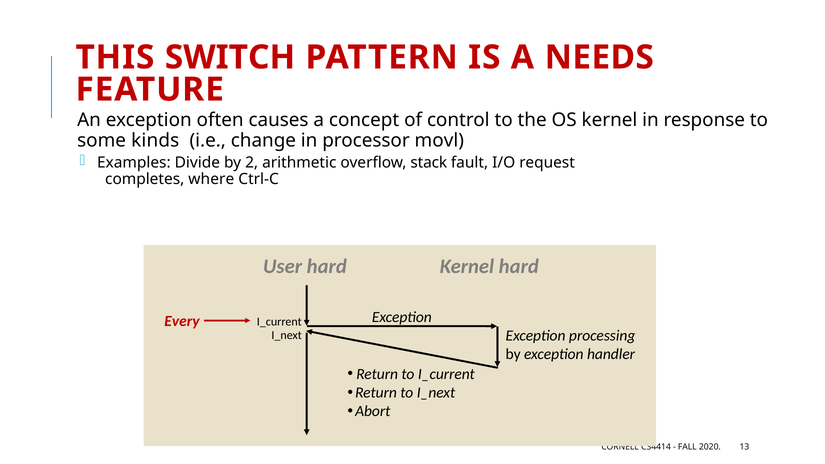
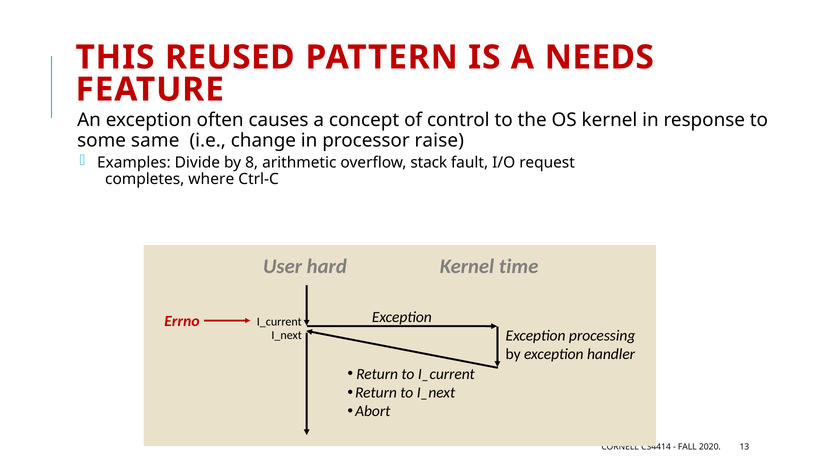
SWITCH: SWITCH -> REUSED
kinds: kinds -> same
movl: movl -> raise
2: 2 -> 8
Kernel hard: hard -> time
Every: Every -> Errno
